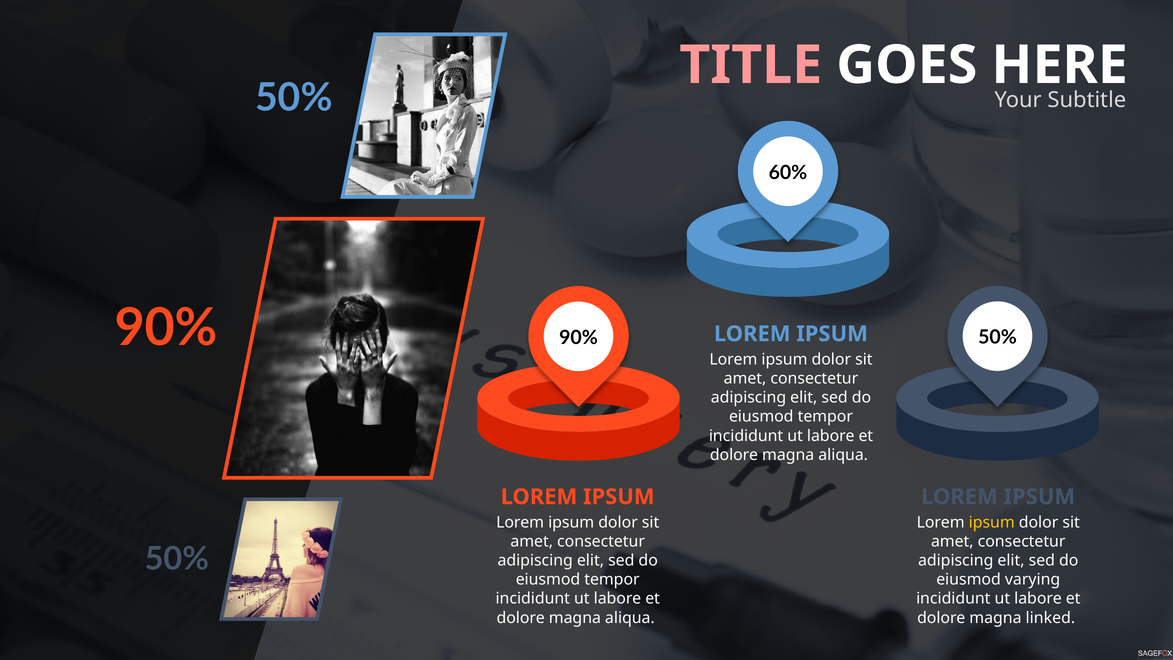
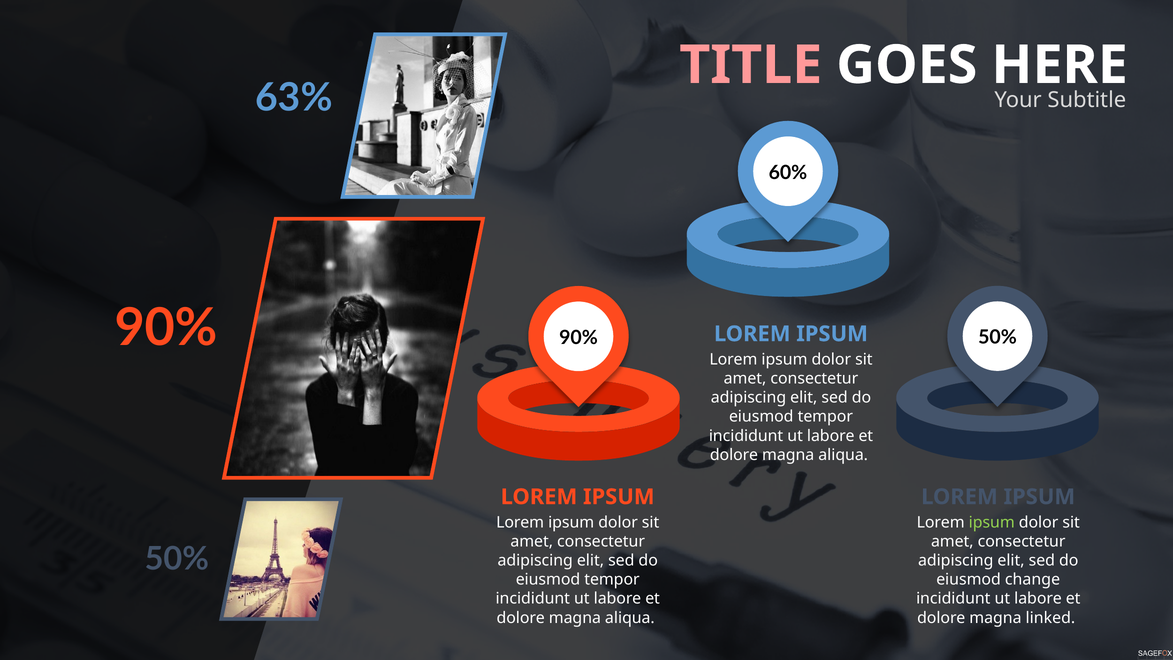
50% at (294, 98): 50% -> 63%
ipsum at (992, 522) colour: yellow -> light green
varying: varying -> change
